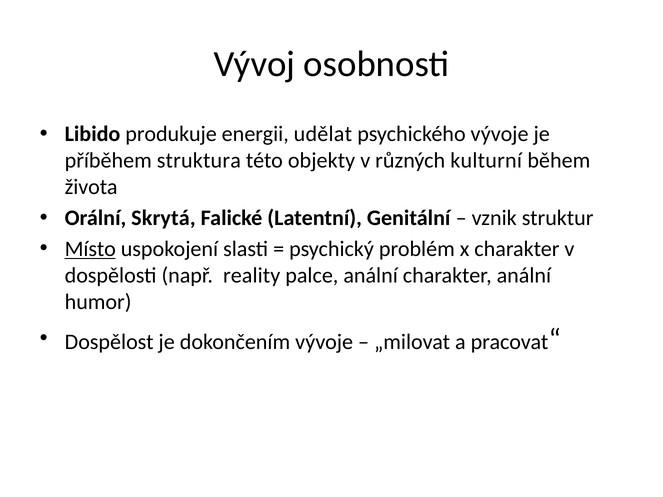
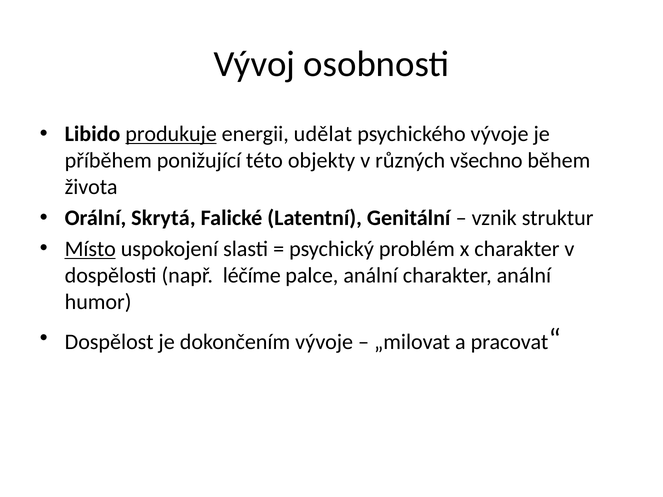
produkuje underline: none -> present
struktura: struktura -> ponižující
kulturní: kulturní -> všechno
reality: reality -> léčíme
